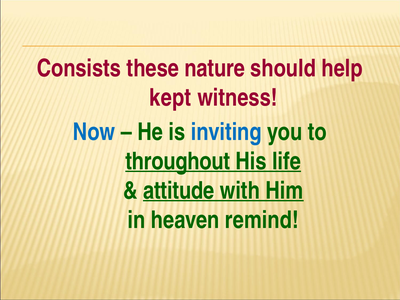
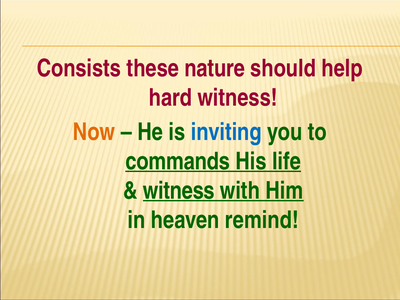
kept: kept -> hard
Now colour: blue -> orange
throughout: throughout -> commands
attitude at (179, 191): attitude -> witness
